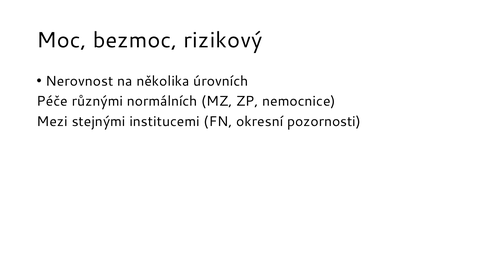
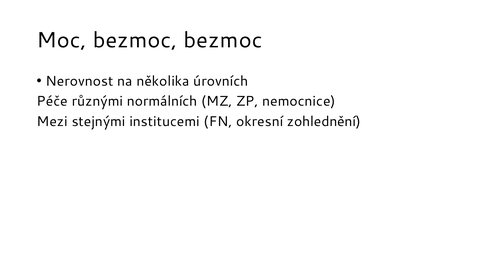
bezmoc rizikový: rizikový -> bezmoc
pozornosti: pozornosti -> zohlednění
